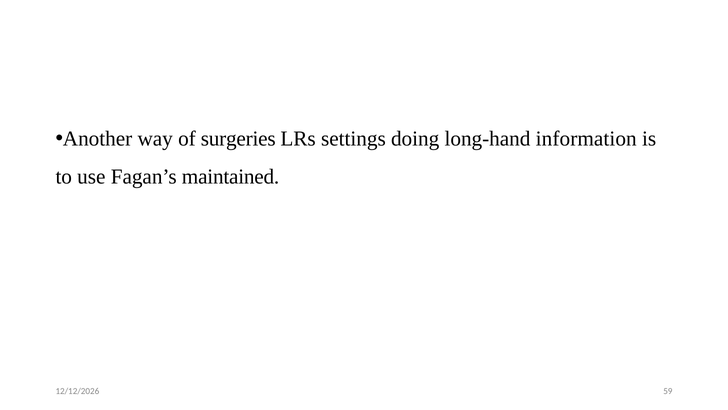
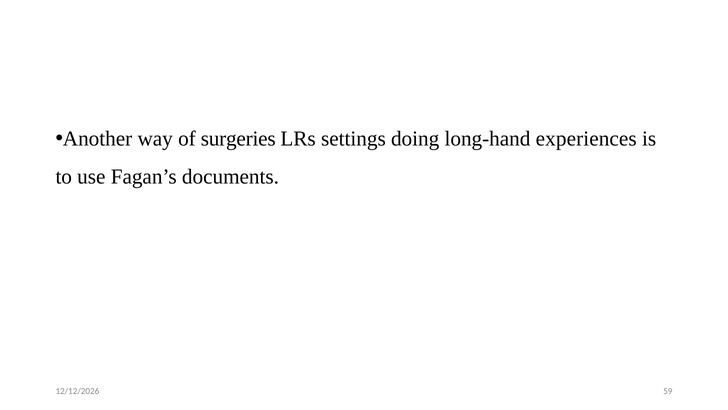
information: information -> experiences
maintained: maintained -> documents
